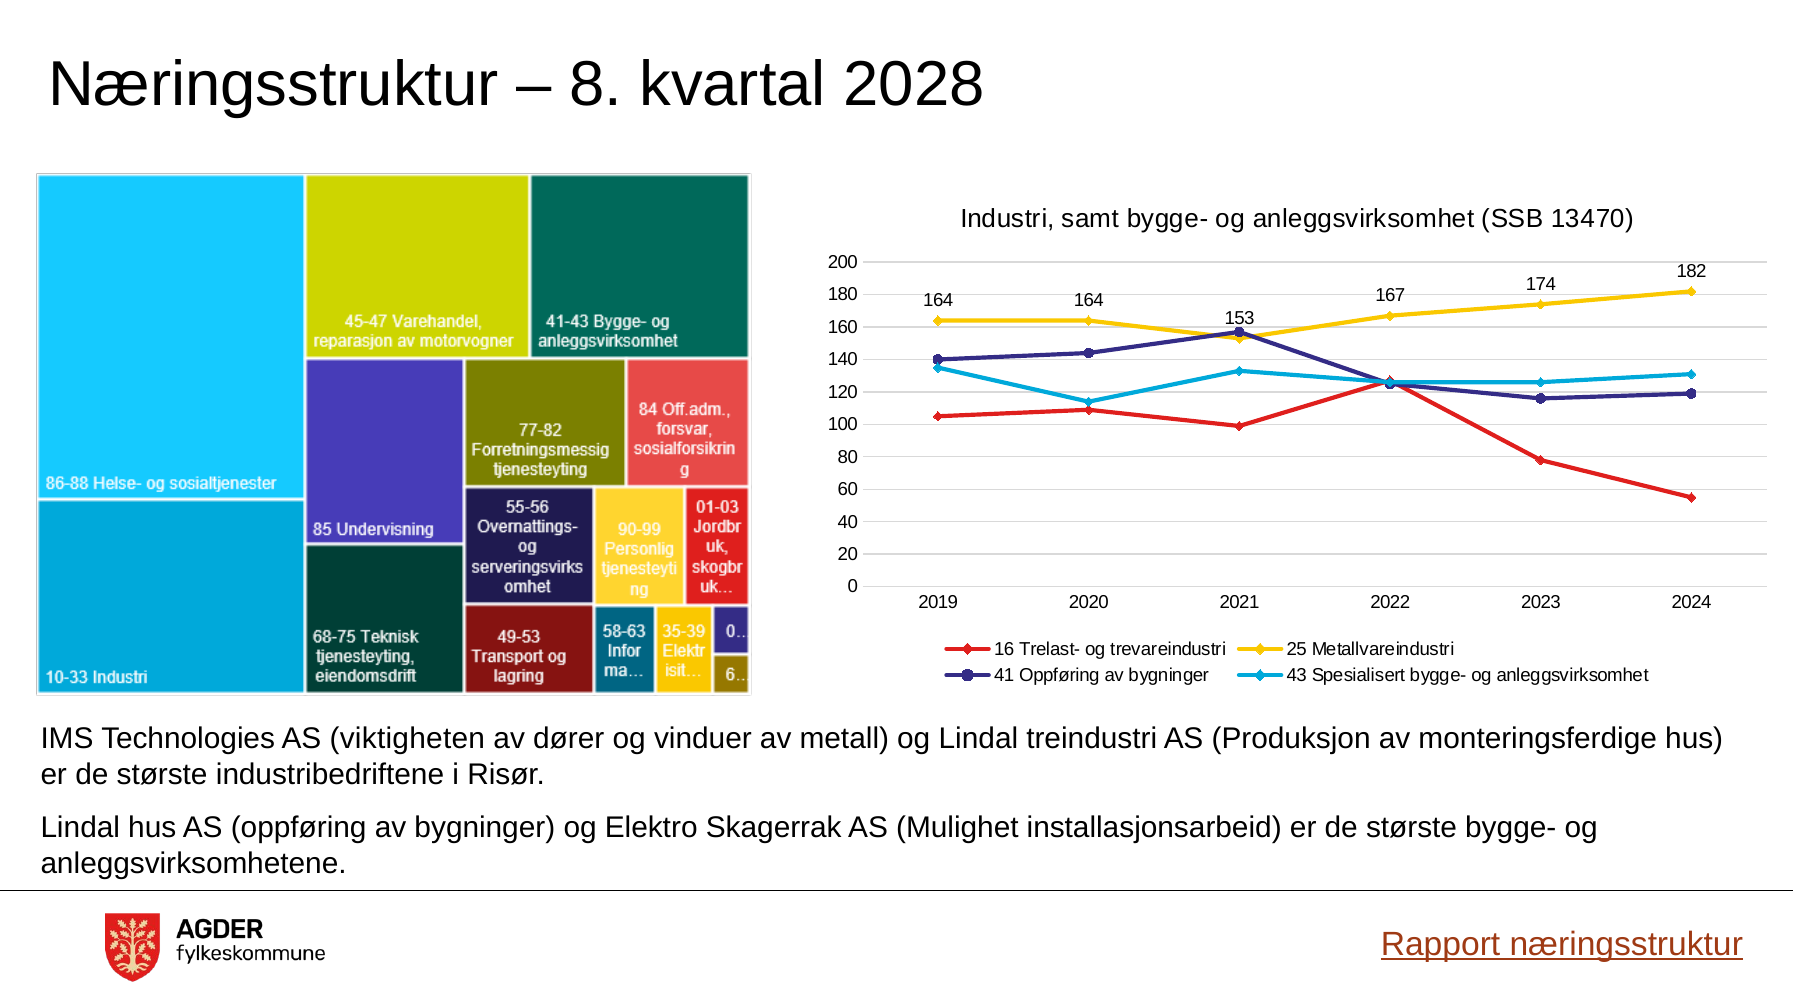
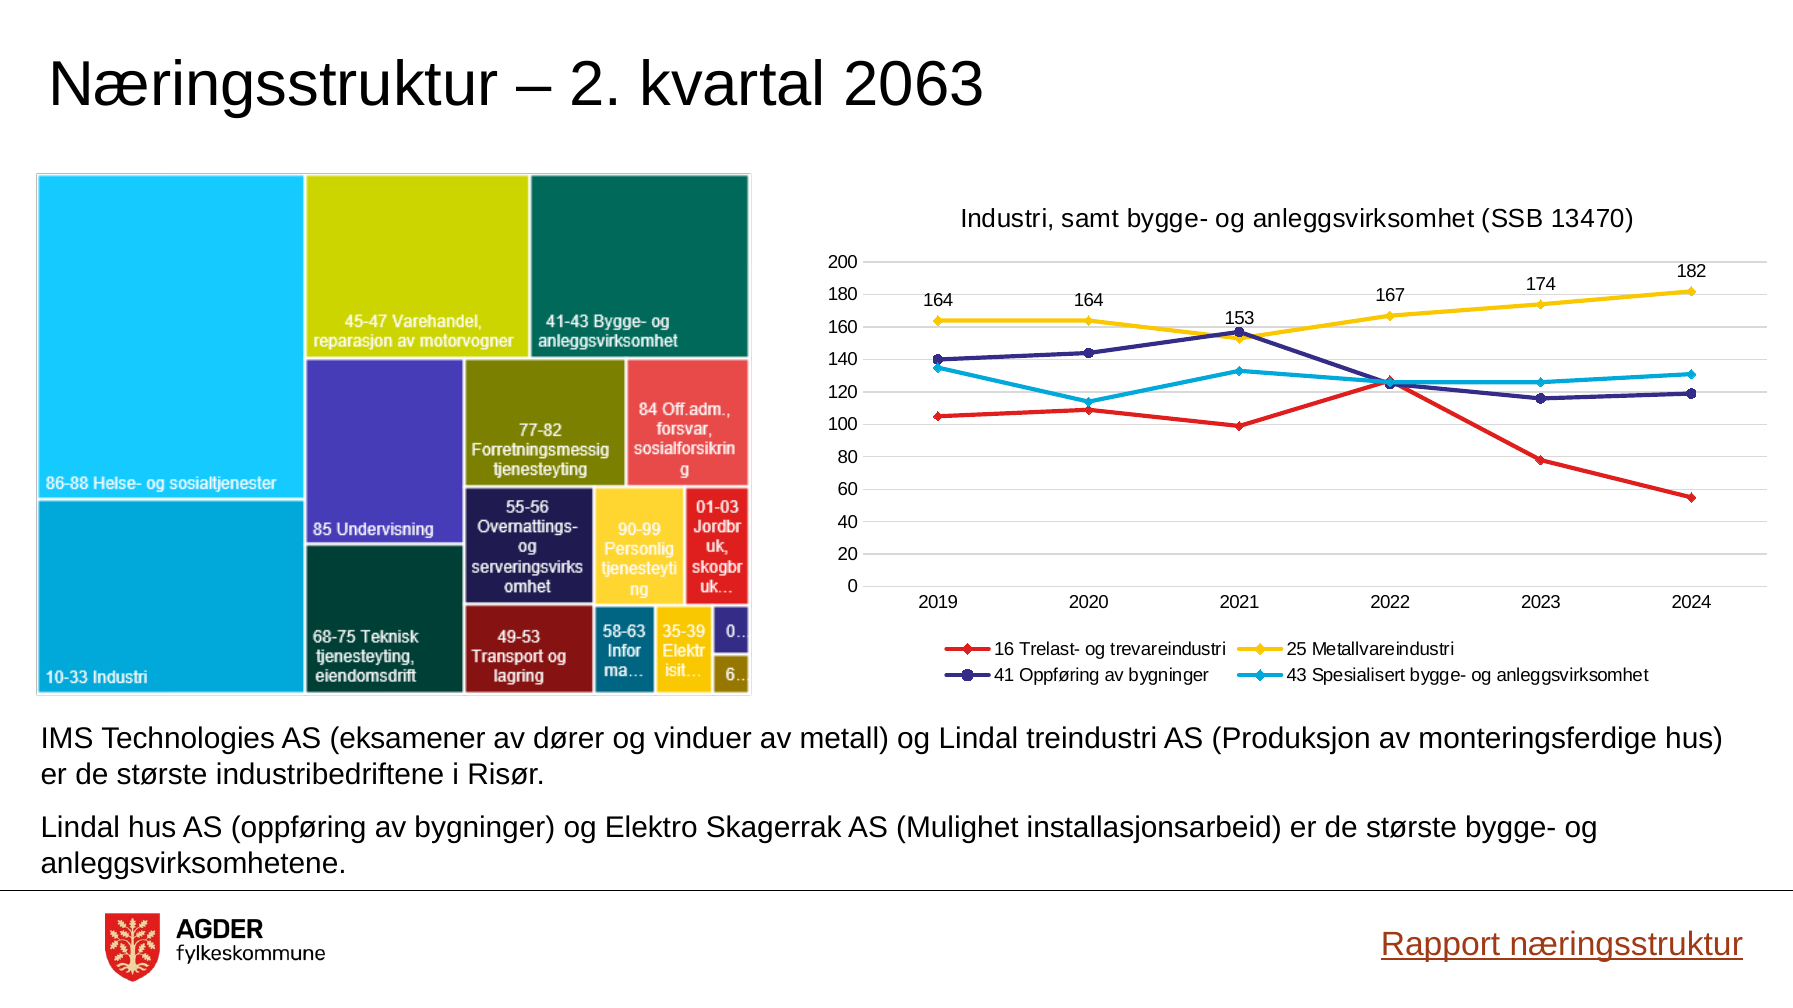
8: 8 -> 2
2028: 2028 -> 2063
viktigheten: viktigheten -> eksamener
